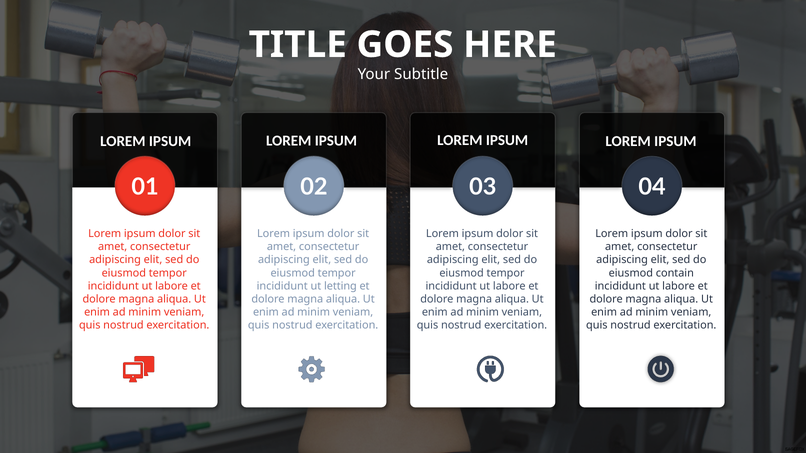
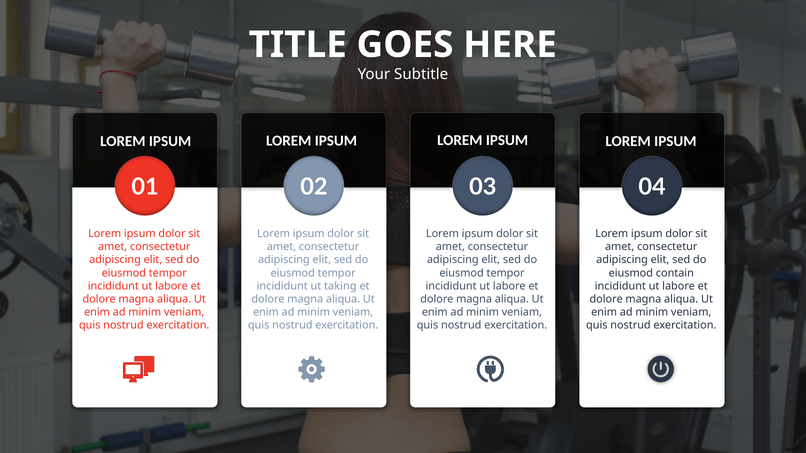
letting: letting -> taking
